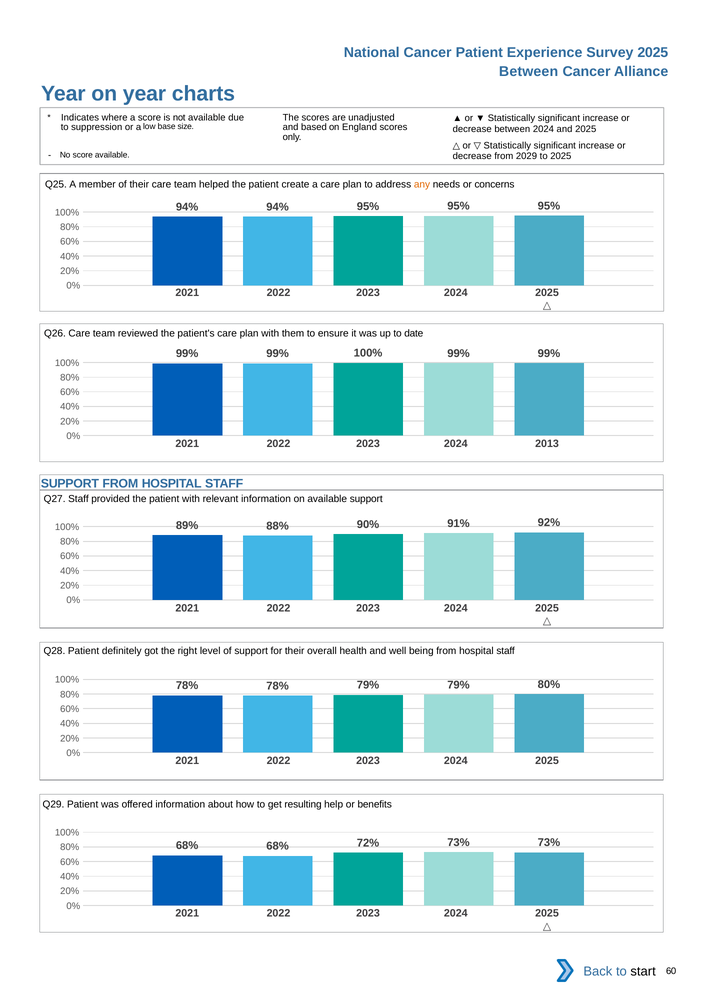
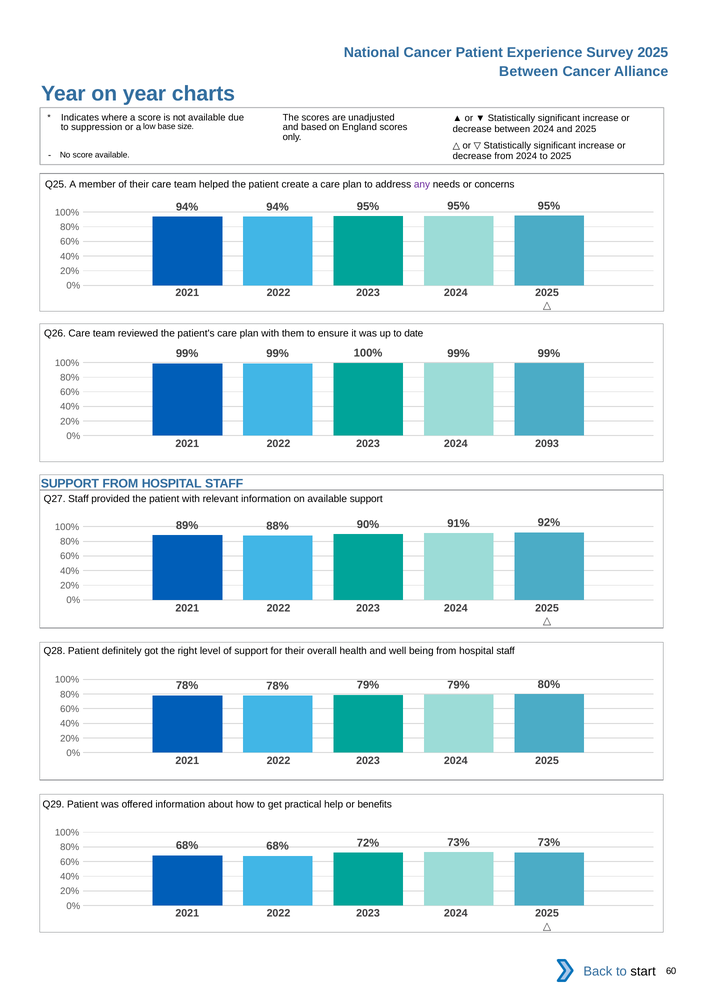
from 2029: 2029 -> 2024
any colour: orange -> purple
2013: 2013 -> 2093
resulting: resulting -> practical
